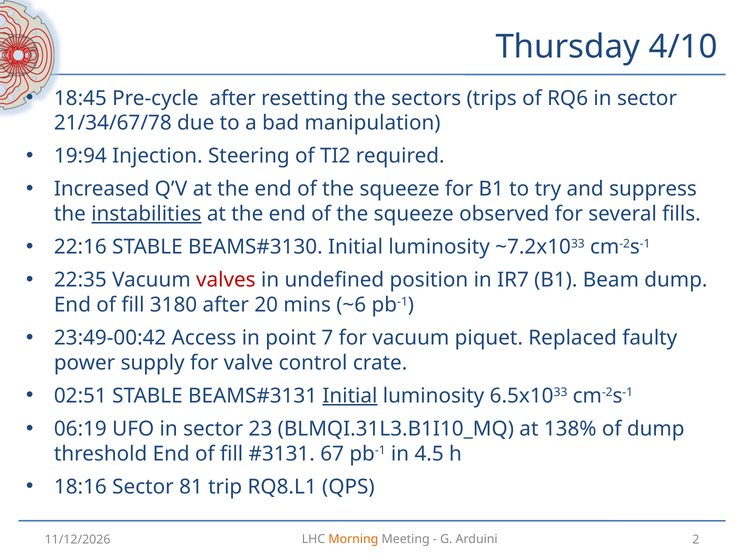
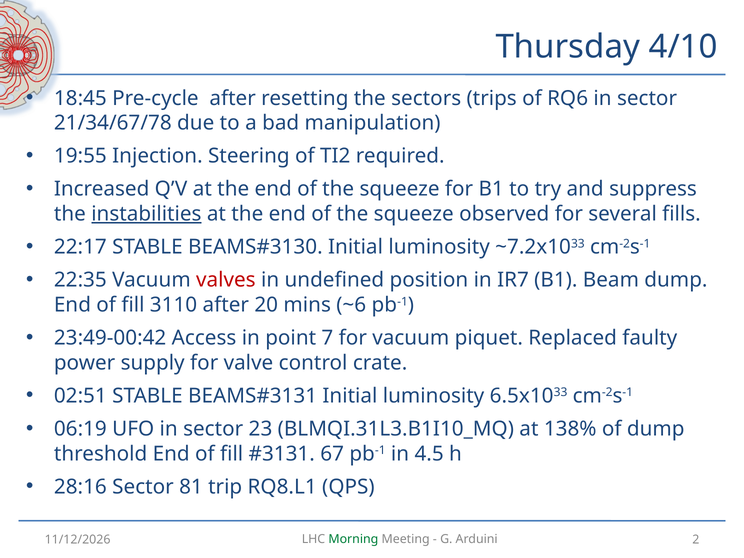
19:94: 19:94 -> 19:55
22:16: 22:16 -> 22:17
3180: 3180 -> 3110
Initial at (350, 396) underline: present -> none
18:16: 18:16 -> 28:16
Morning colour: orange -> green
